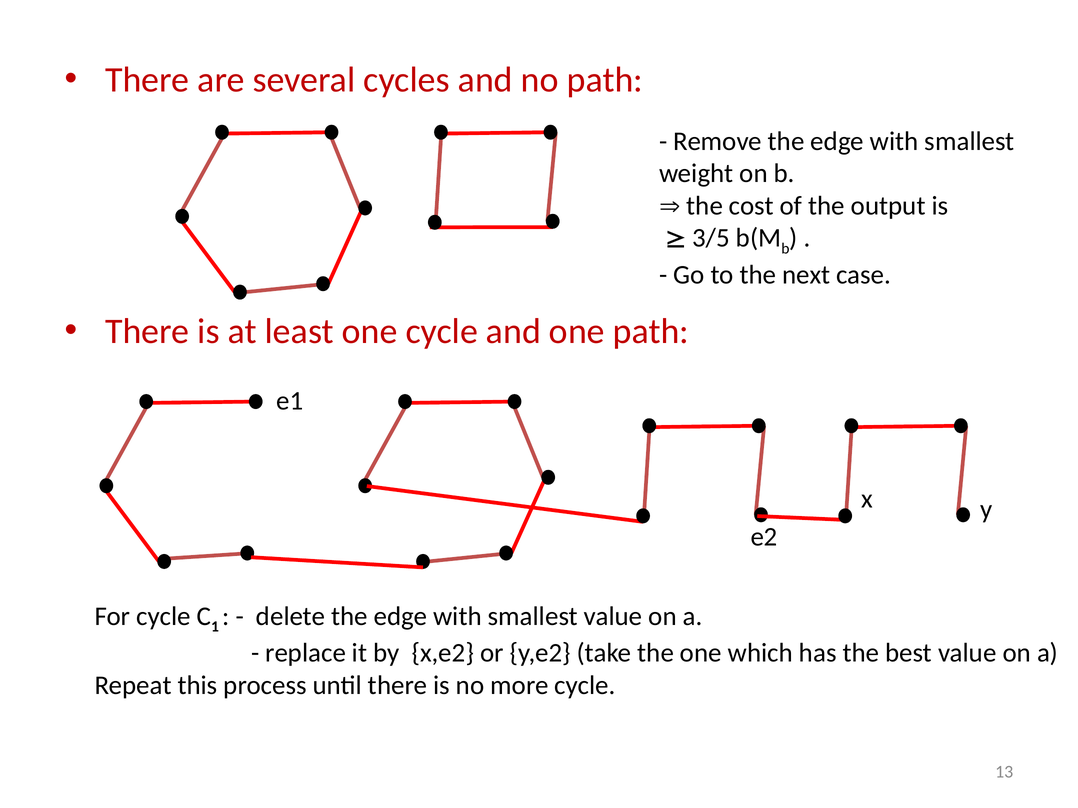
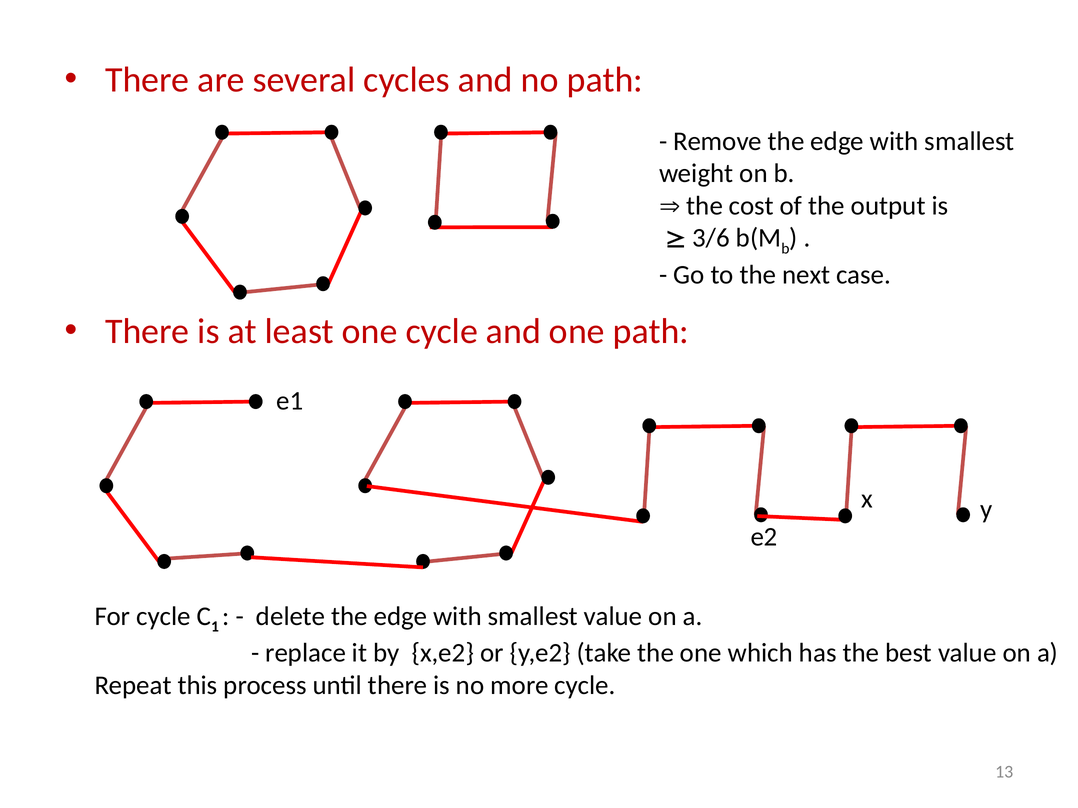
3/5: 3/5 -> 3/6
